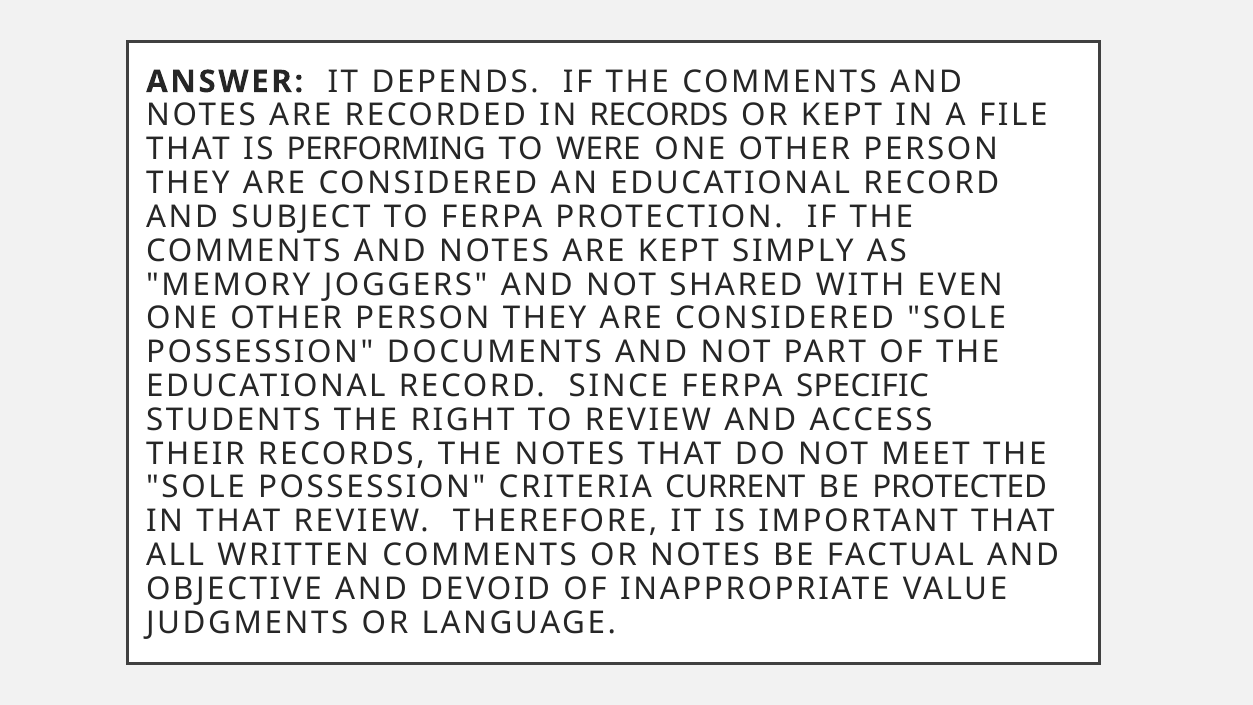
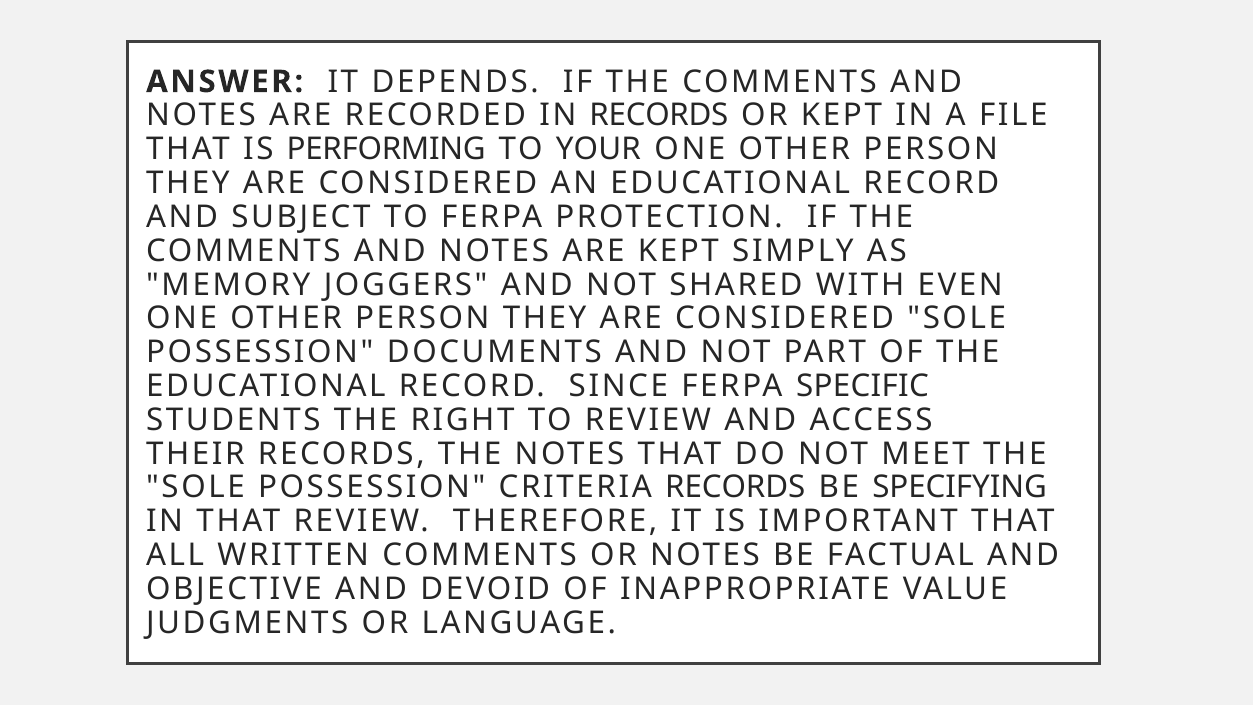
WERE: WERE -> YOUR
CRITERIA CURRENT: CURRENT -> RECORDS
PROTECTED: PROTECTED -> SPECIFYING
